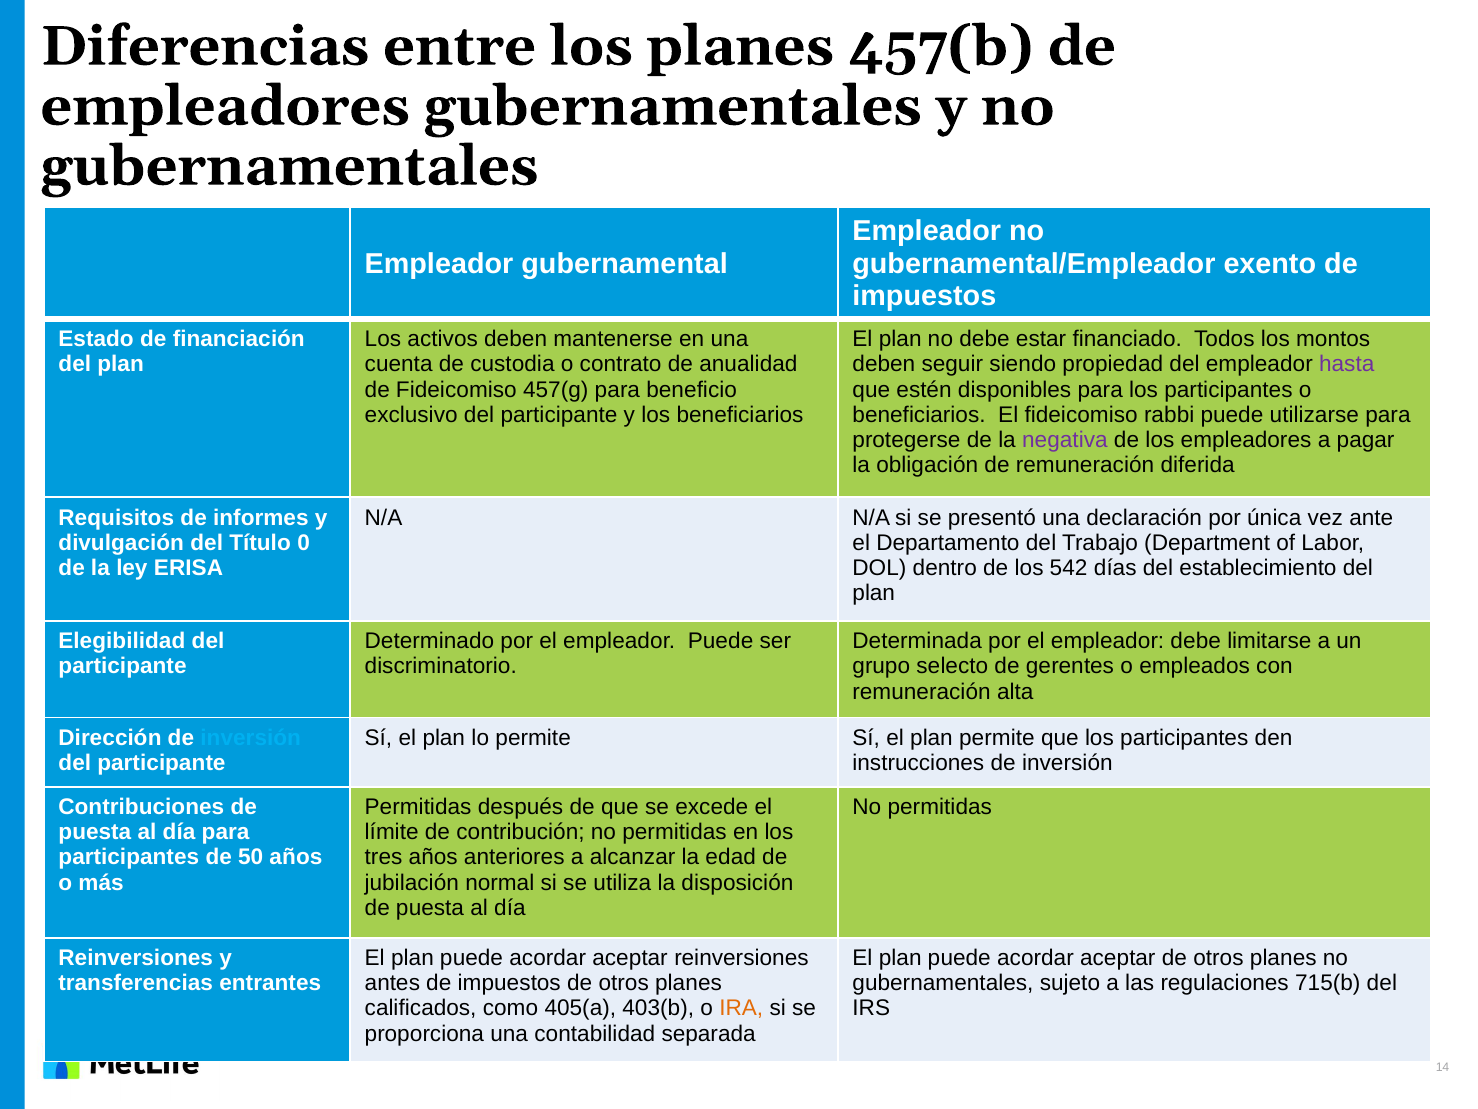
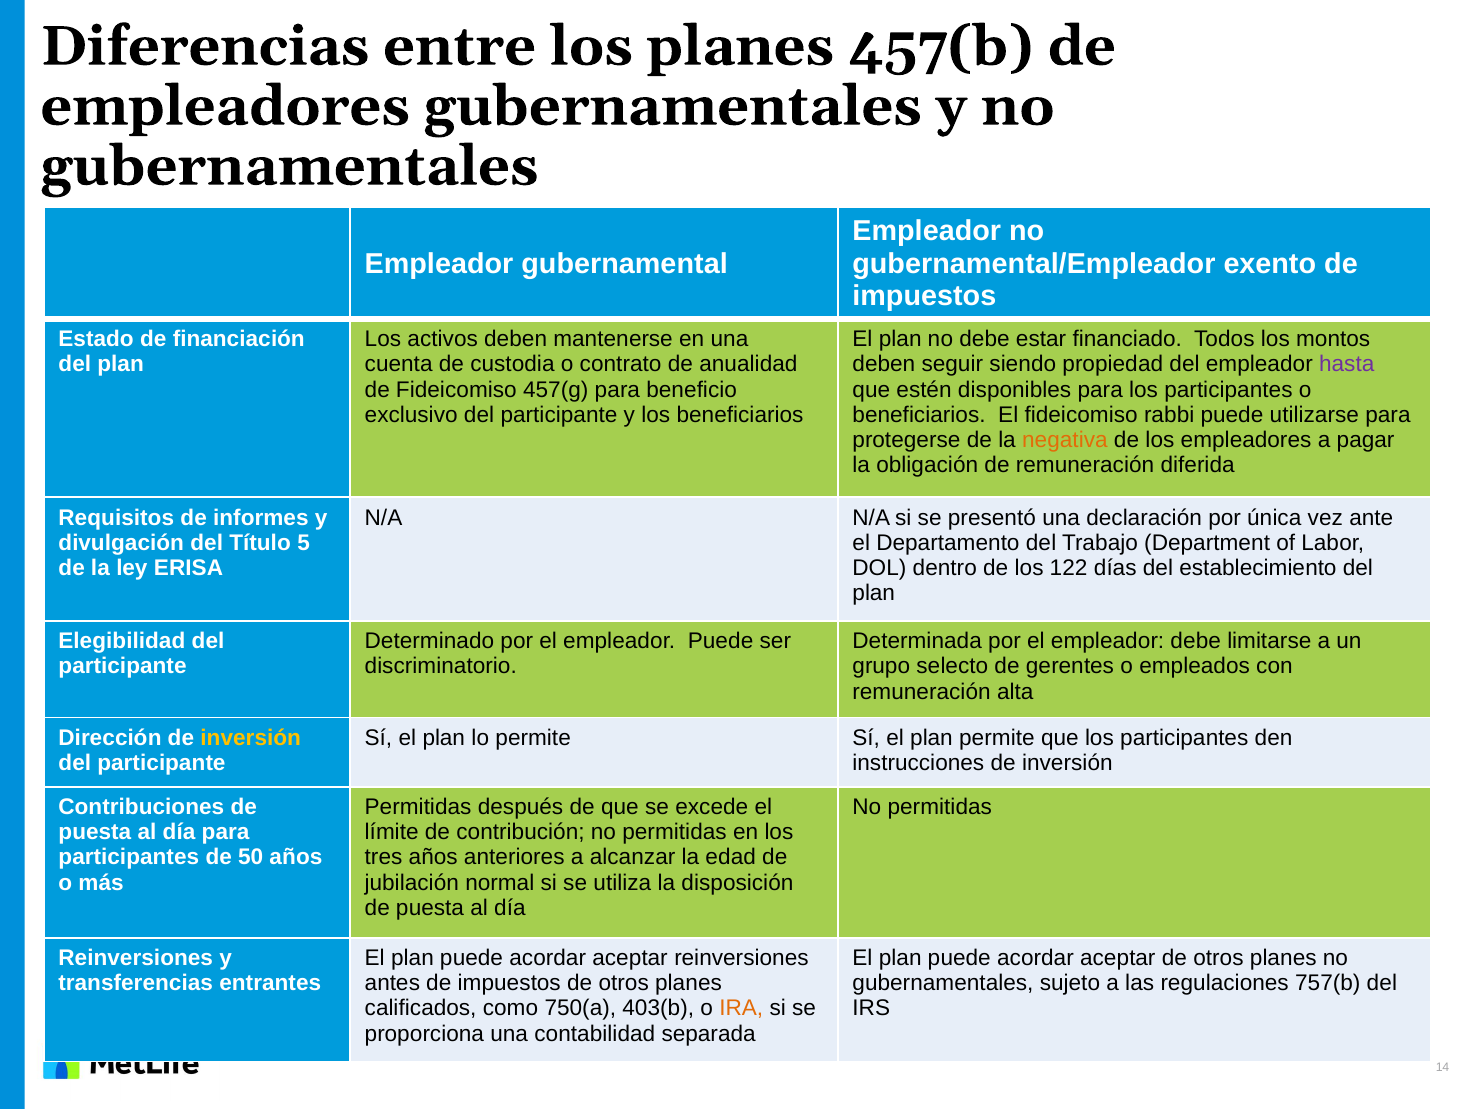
negativa colour: purple -> orange
0: 0 -> 5
542: 542 -> 122
inversión at (251, 738) colour: light blue -> yellow
715(b: 715(b -> 757(b
405(a: 405(a -> 750(a
